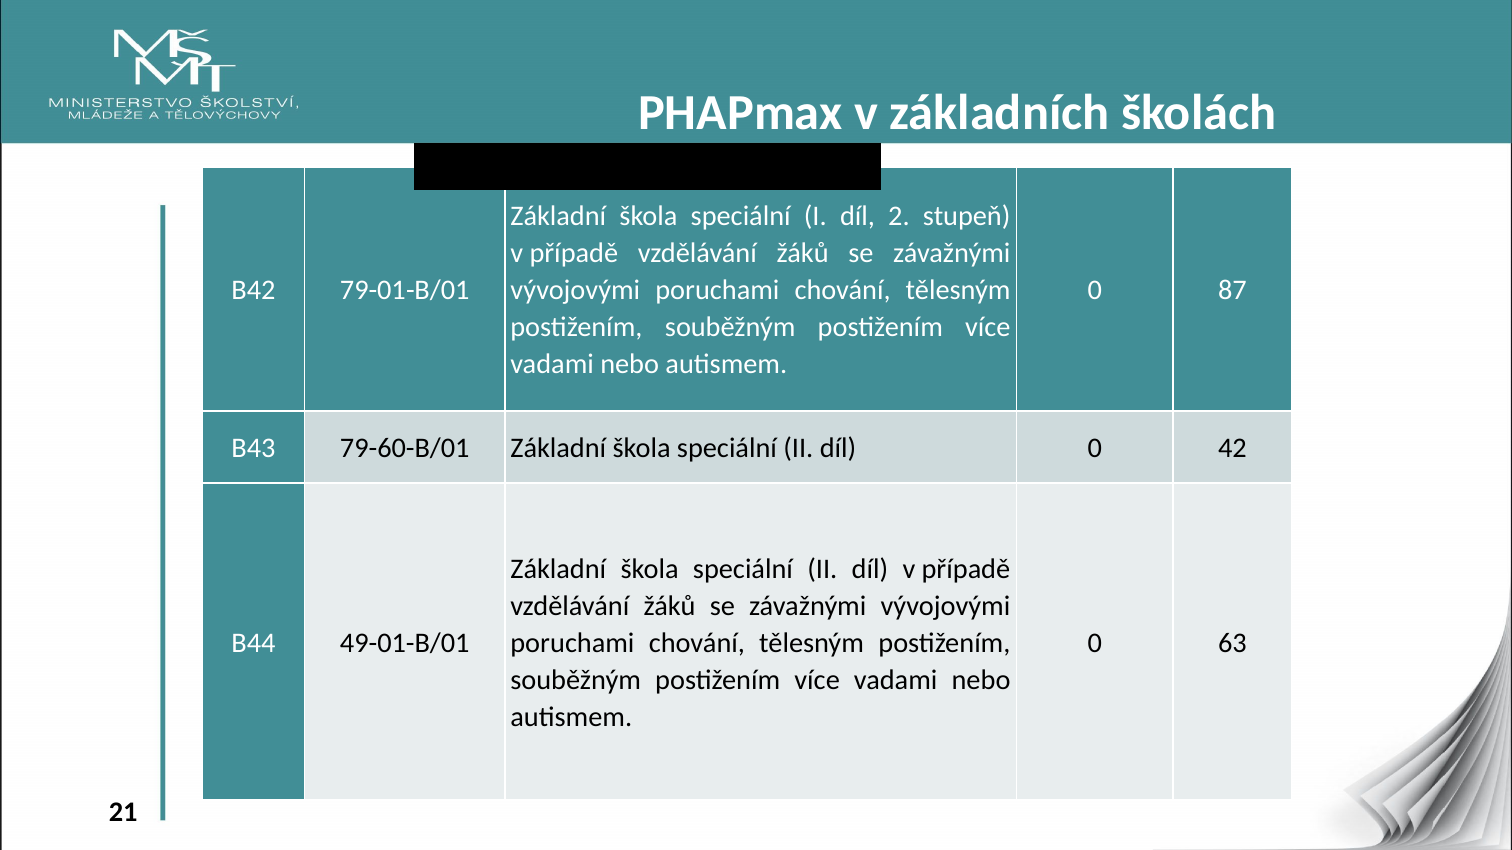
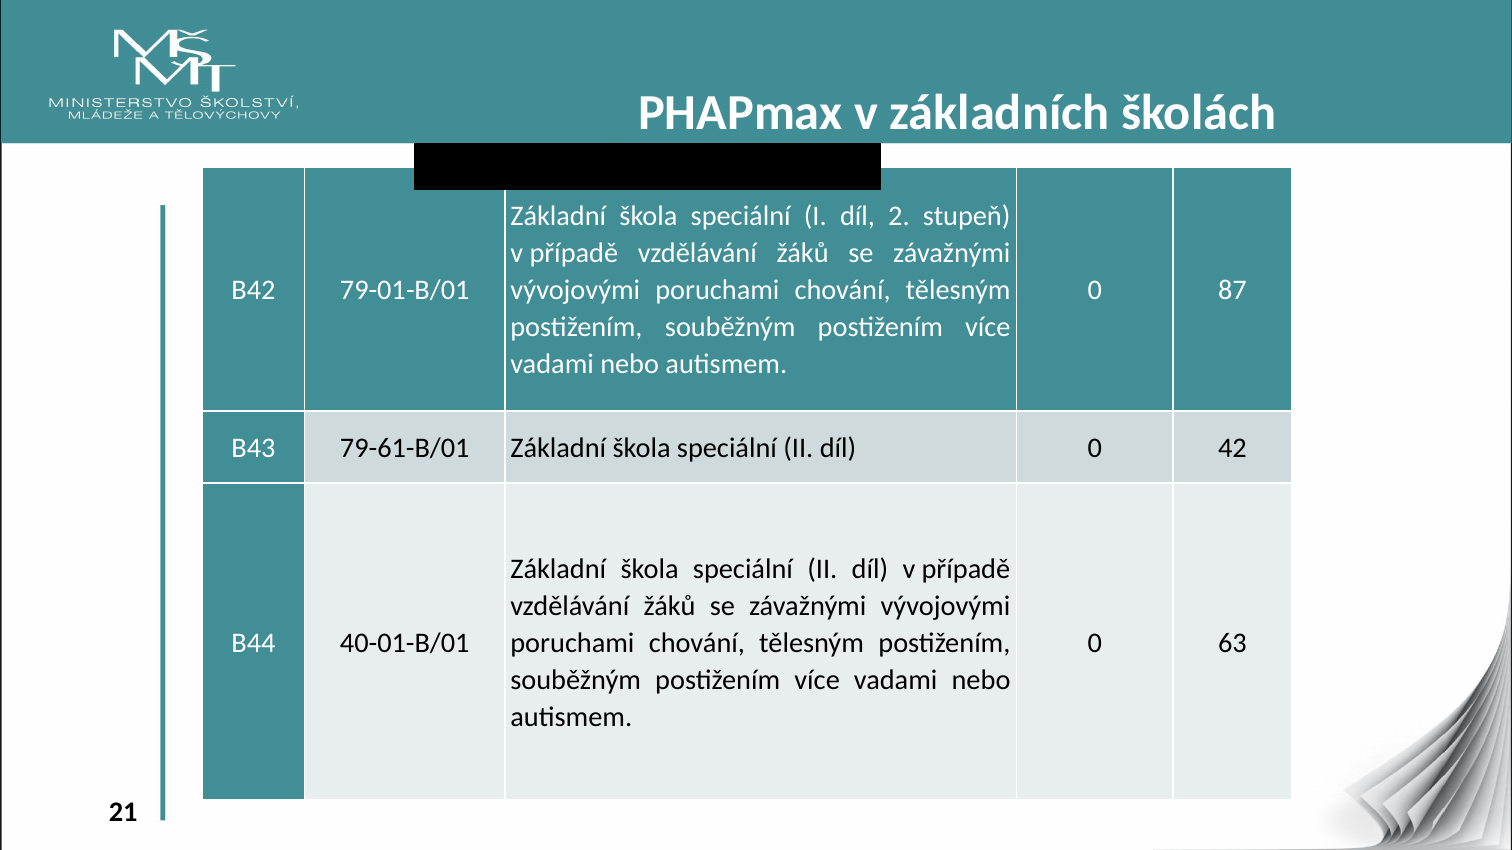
79-60-B/01: 79-60-B/01 -> 79-61-B/01
49-01-B/01: 49-01-B/01 -> 40-01-B/01
